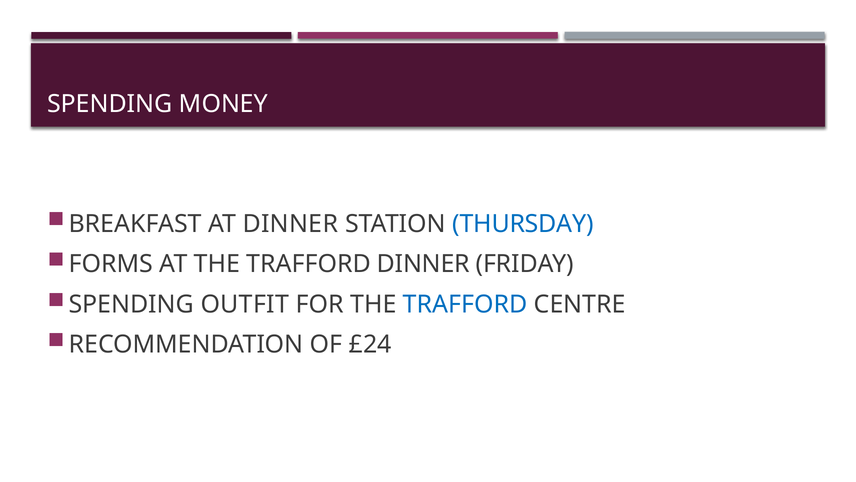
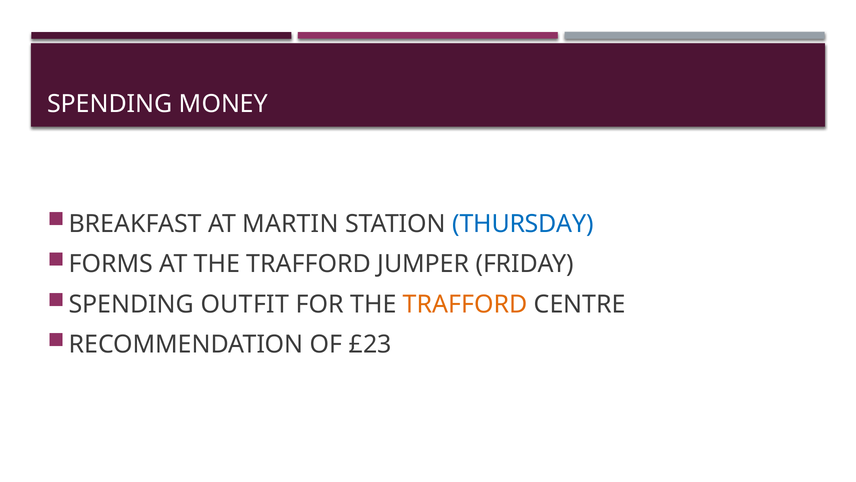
AT DINNER: DINNER -> MARTIN
TRAFFORD DINNER: DINNER -> JUMPER
TRAFFORD at (465, 304) colour: blue -> orange
£24: £24 -> £23
